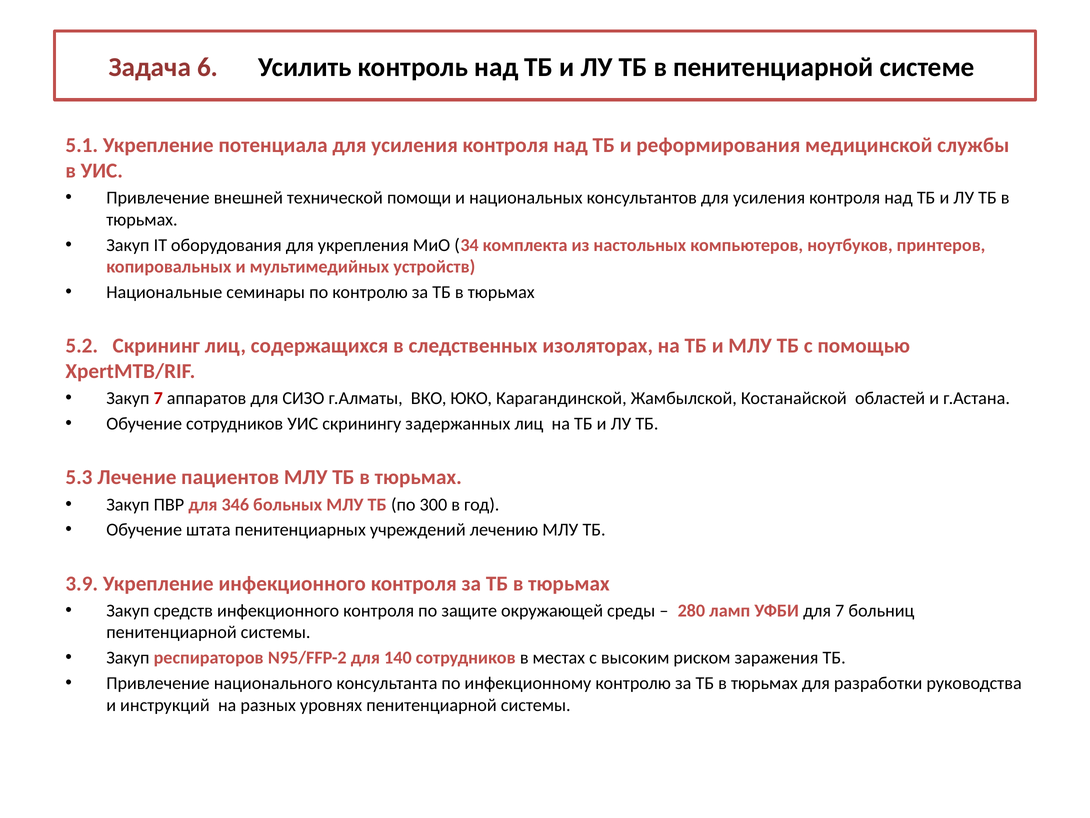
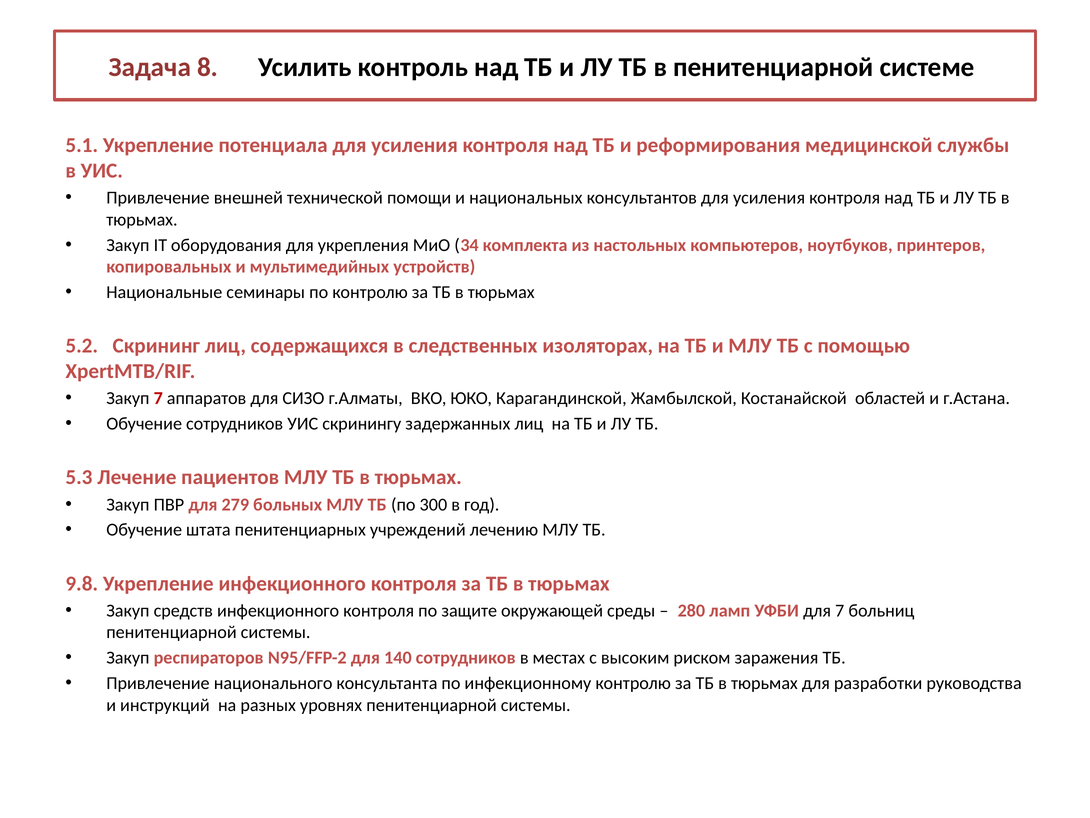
6: 6 -> 8
346: 346 -> 279
3.9: 3.9 -> 9.8
